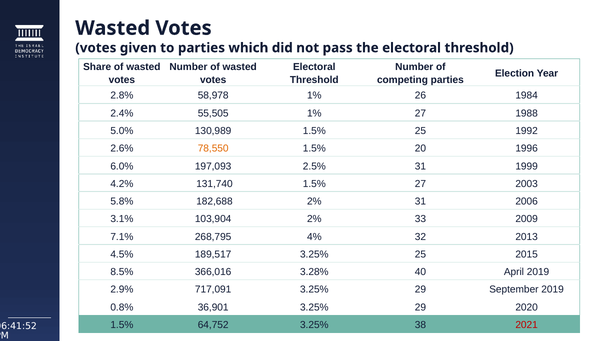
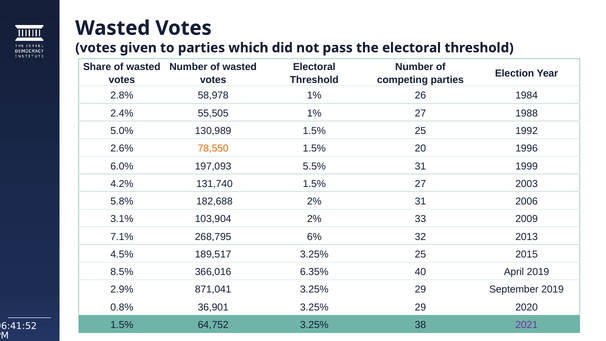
2.5%: 2.5% -> 5.5%
4%: 4% -> 6%
3.28%: 3.28% -> 6.35%
717,091: 717,091 -> 871,041
2021 colour: red -> purple
